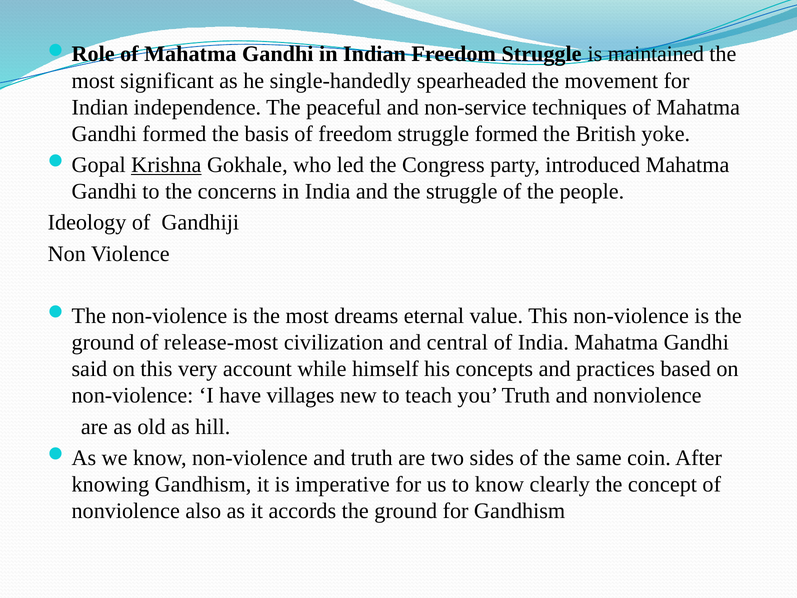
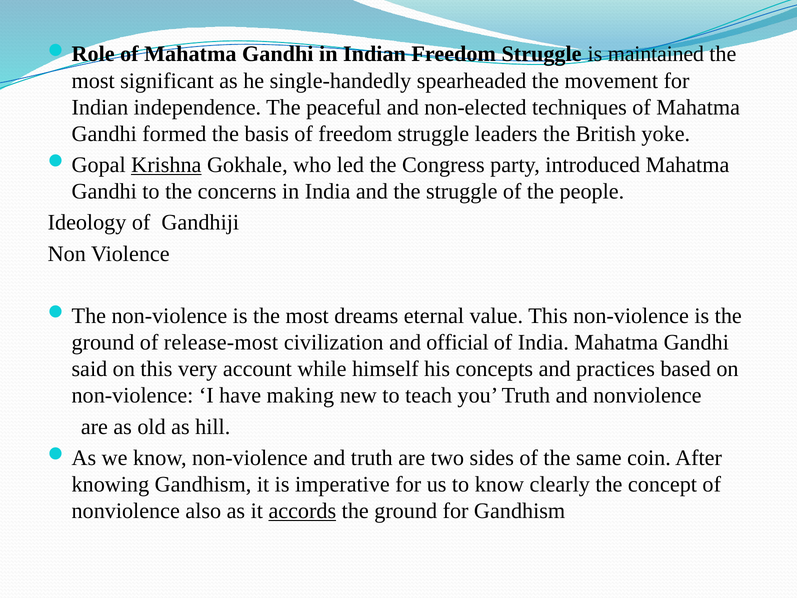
non-service: non-service -> non-elected
struggle formed: formed -> leaders
central: central -> official
villages: villages -> making
accords underline: none -> present
